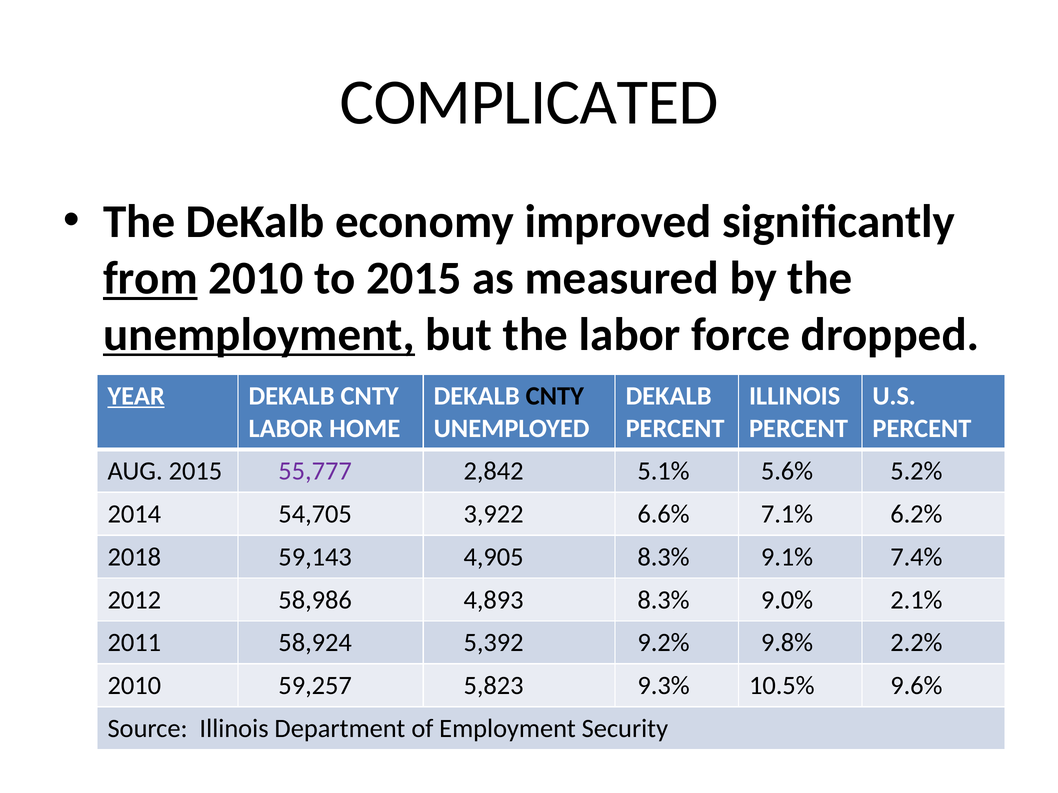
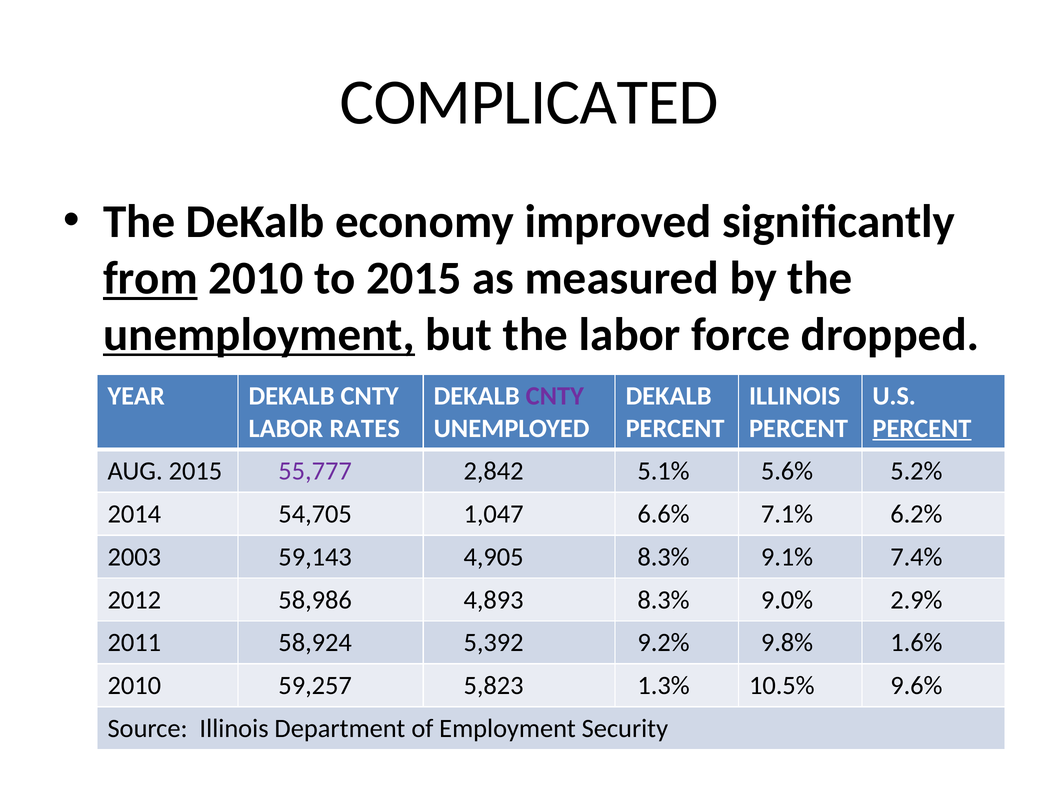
YEAR underline: present -> none
CNTY at (555, 396) colour: black -> purple
HOME: HOME -> RATES
PERCENT at (922, 429) underline: none -> present
3,922: 3,922 -> 1,047
2018: 2018 -> 2003
2.1%: 2.1% -> 2.9%
2.2%: 2.2% -> 1.6%
9.3%: 9.3% -> 1.3%
